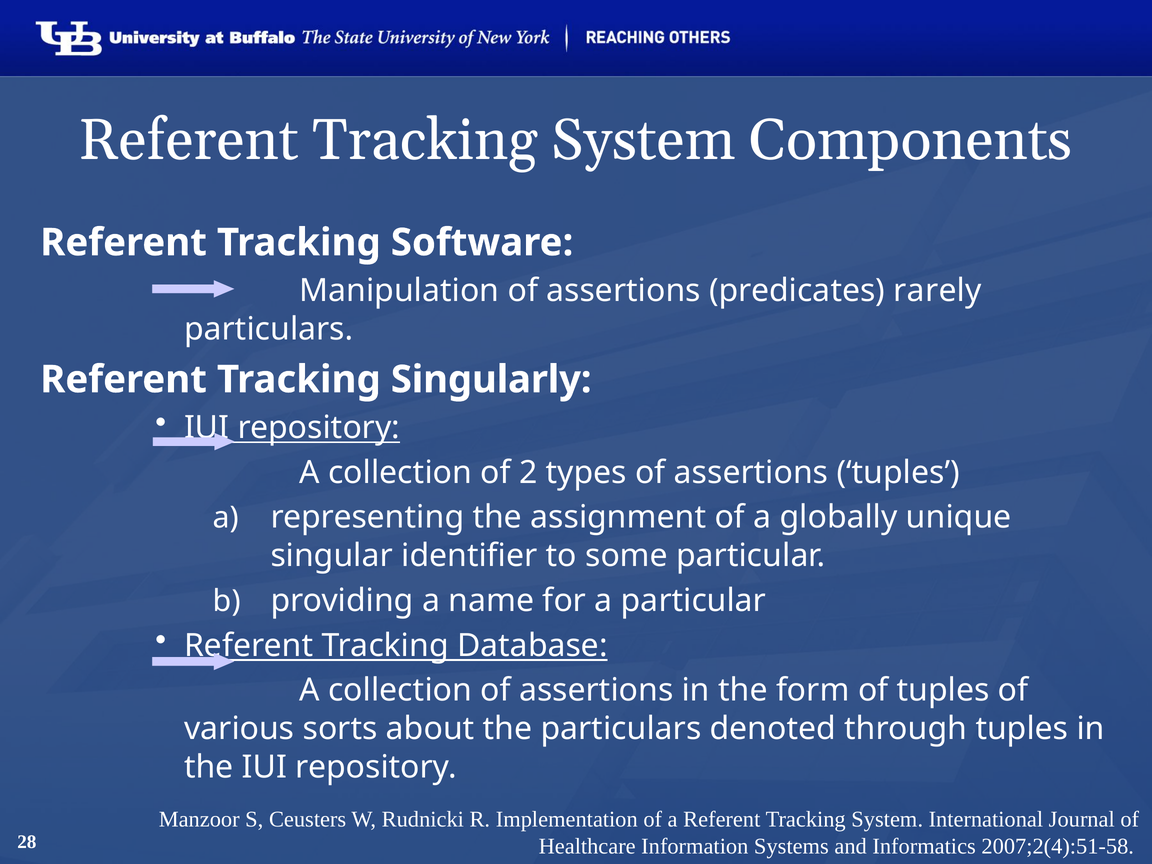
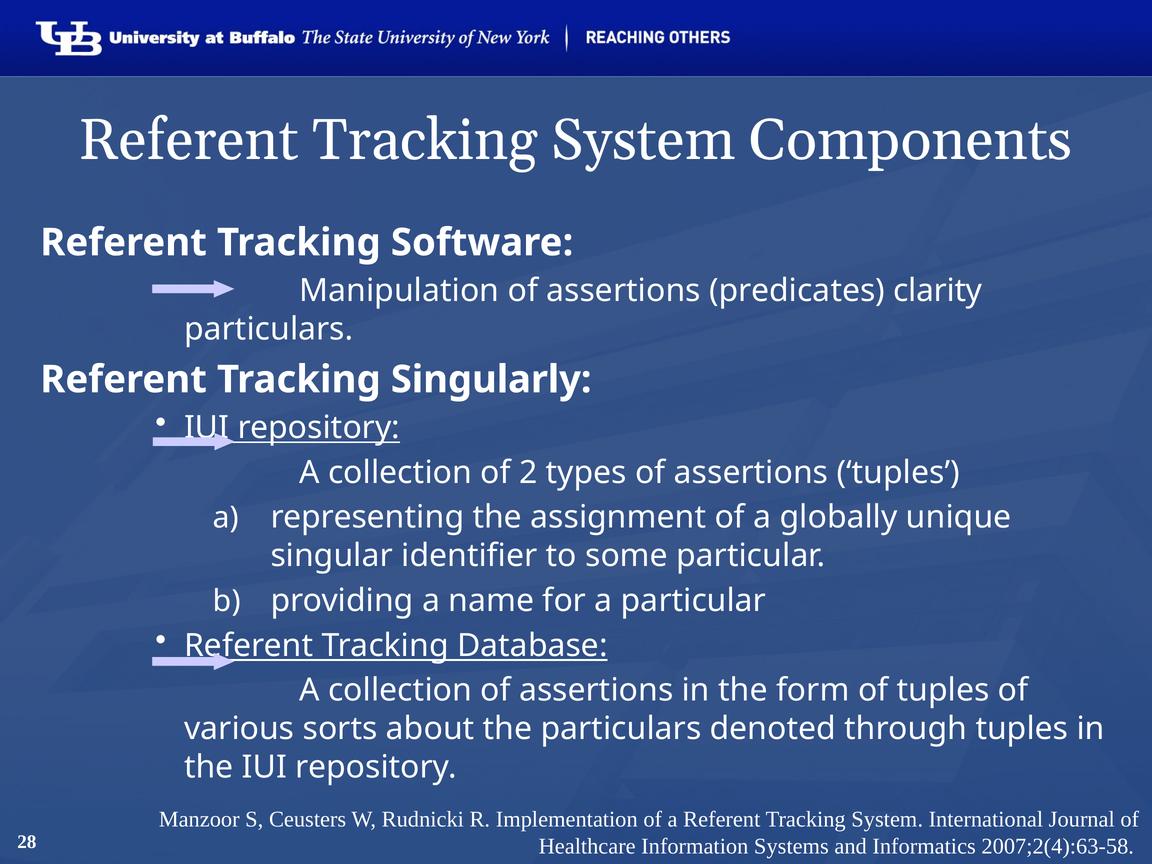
rarely: rarely -> clarity
2007;2(4):51-58: 2007;2(4):51-58 -> 2007;2(4):63-58
